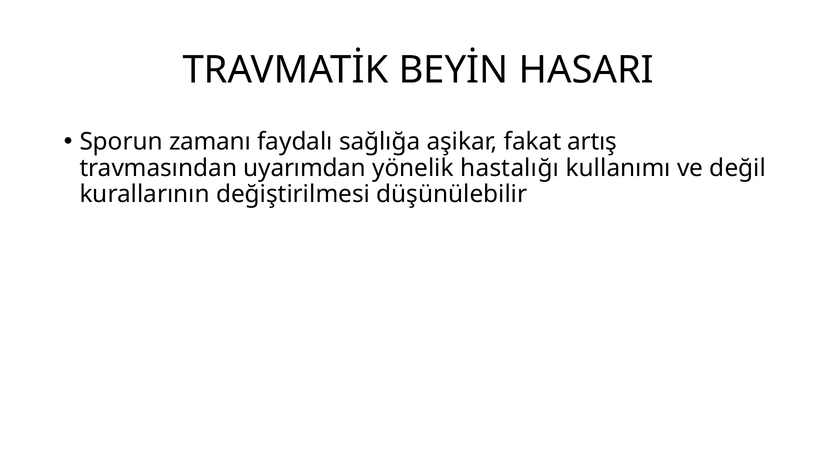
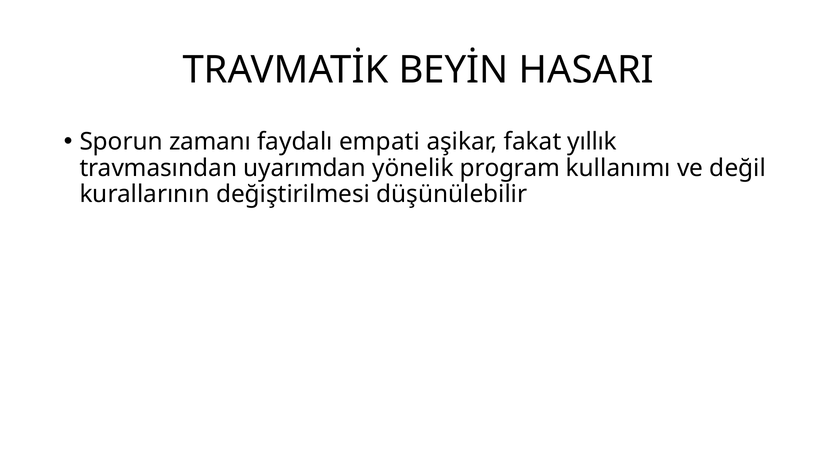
sağlığa: sağlığa -> empati
artış: artış -> yıllık
hastalığı: hastalığı -> program
